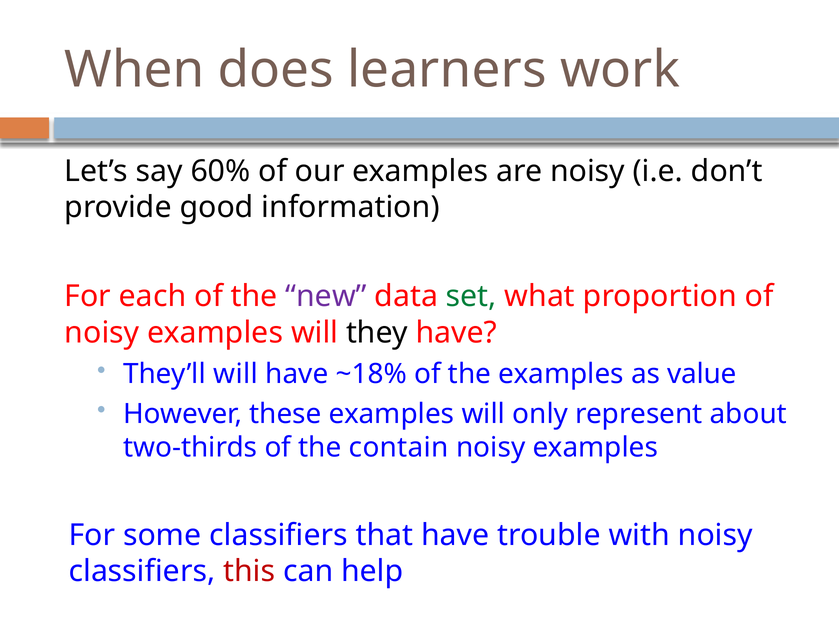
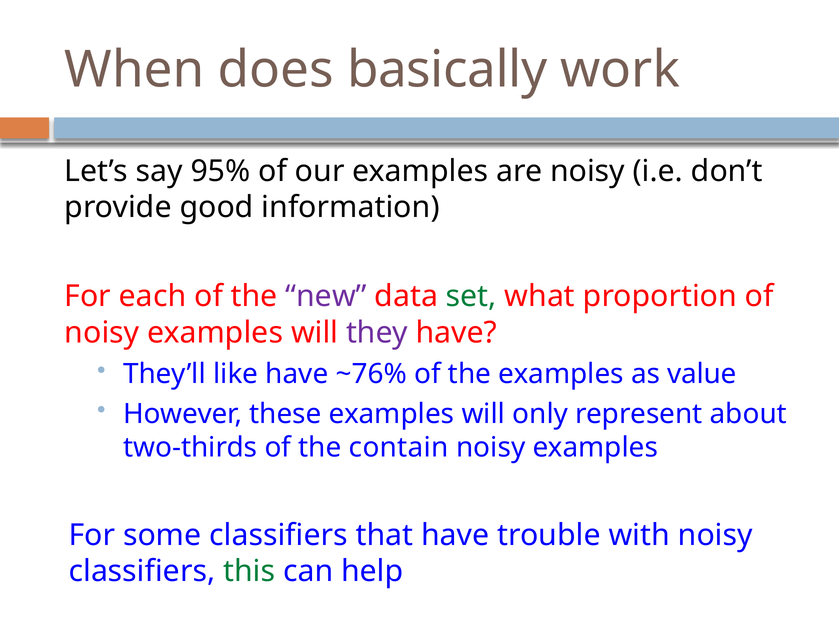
learners: learners -> basically
60%: 60% -> 95%
they colour: black -> purple
They’ll will: will -> like
~18%: ~18% -> ~76%
this colour: red -> green
